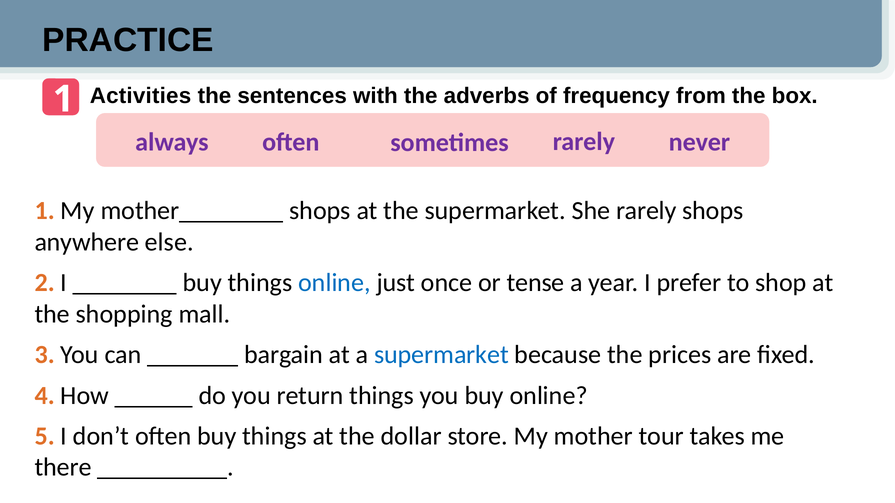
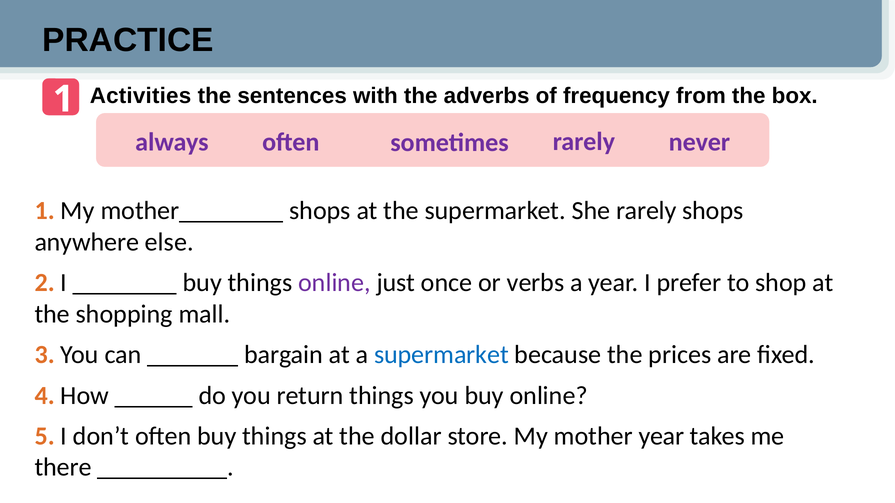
online at (334, 283) colour: blue -> purple
tense: tense -> verbs
mother tour: tour -> year
